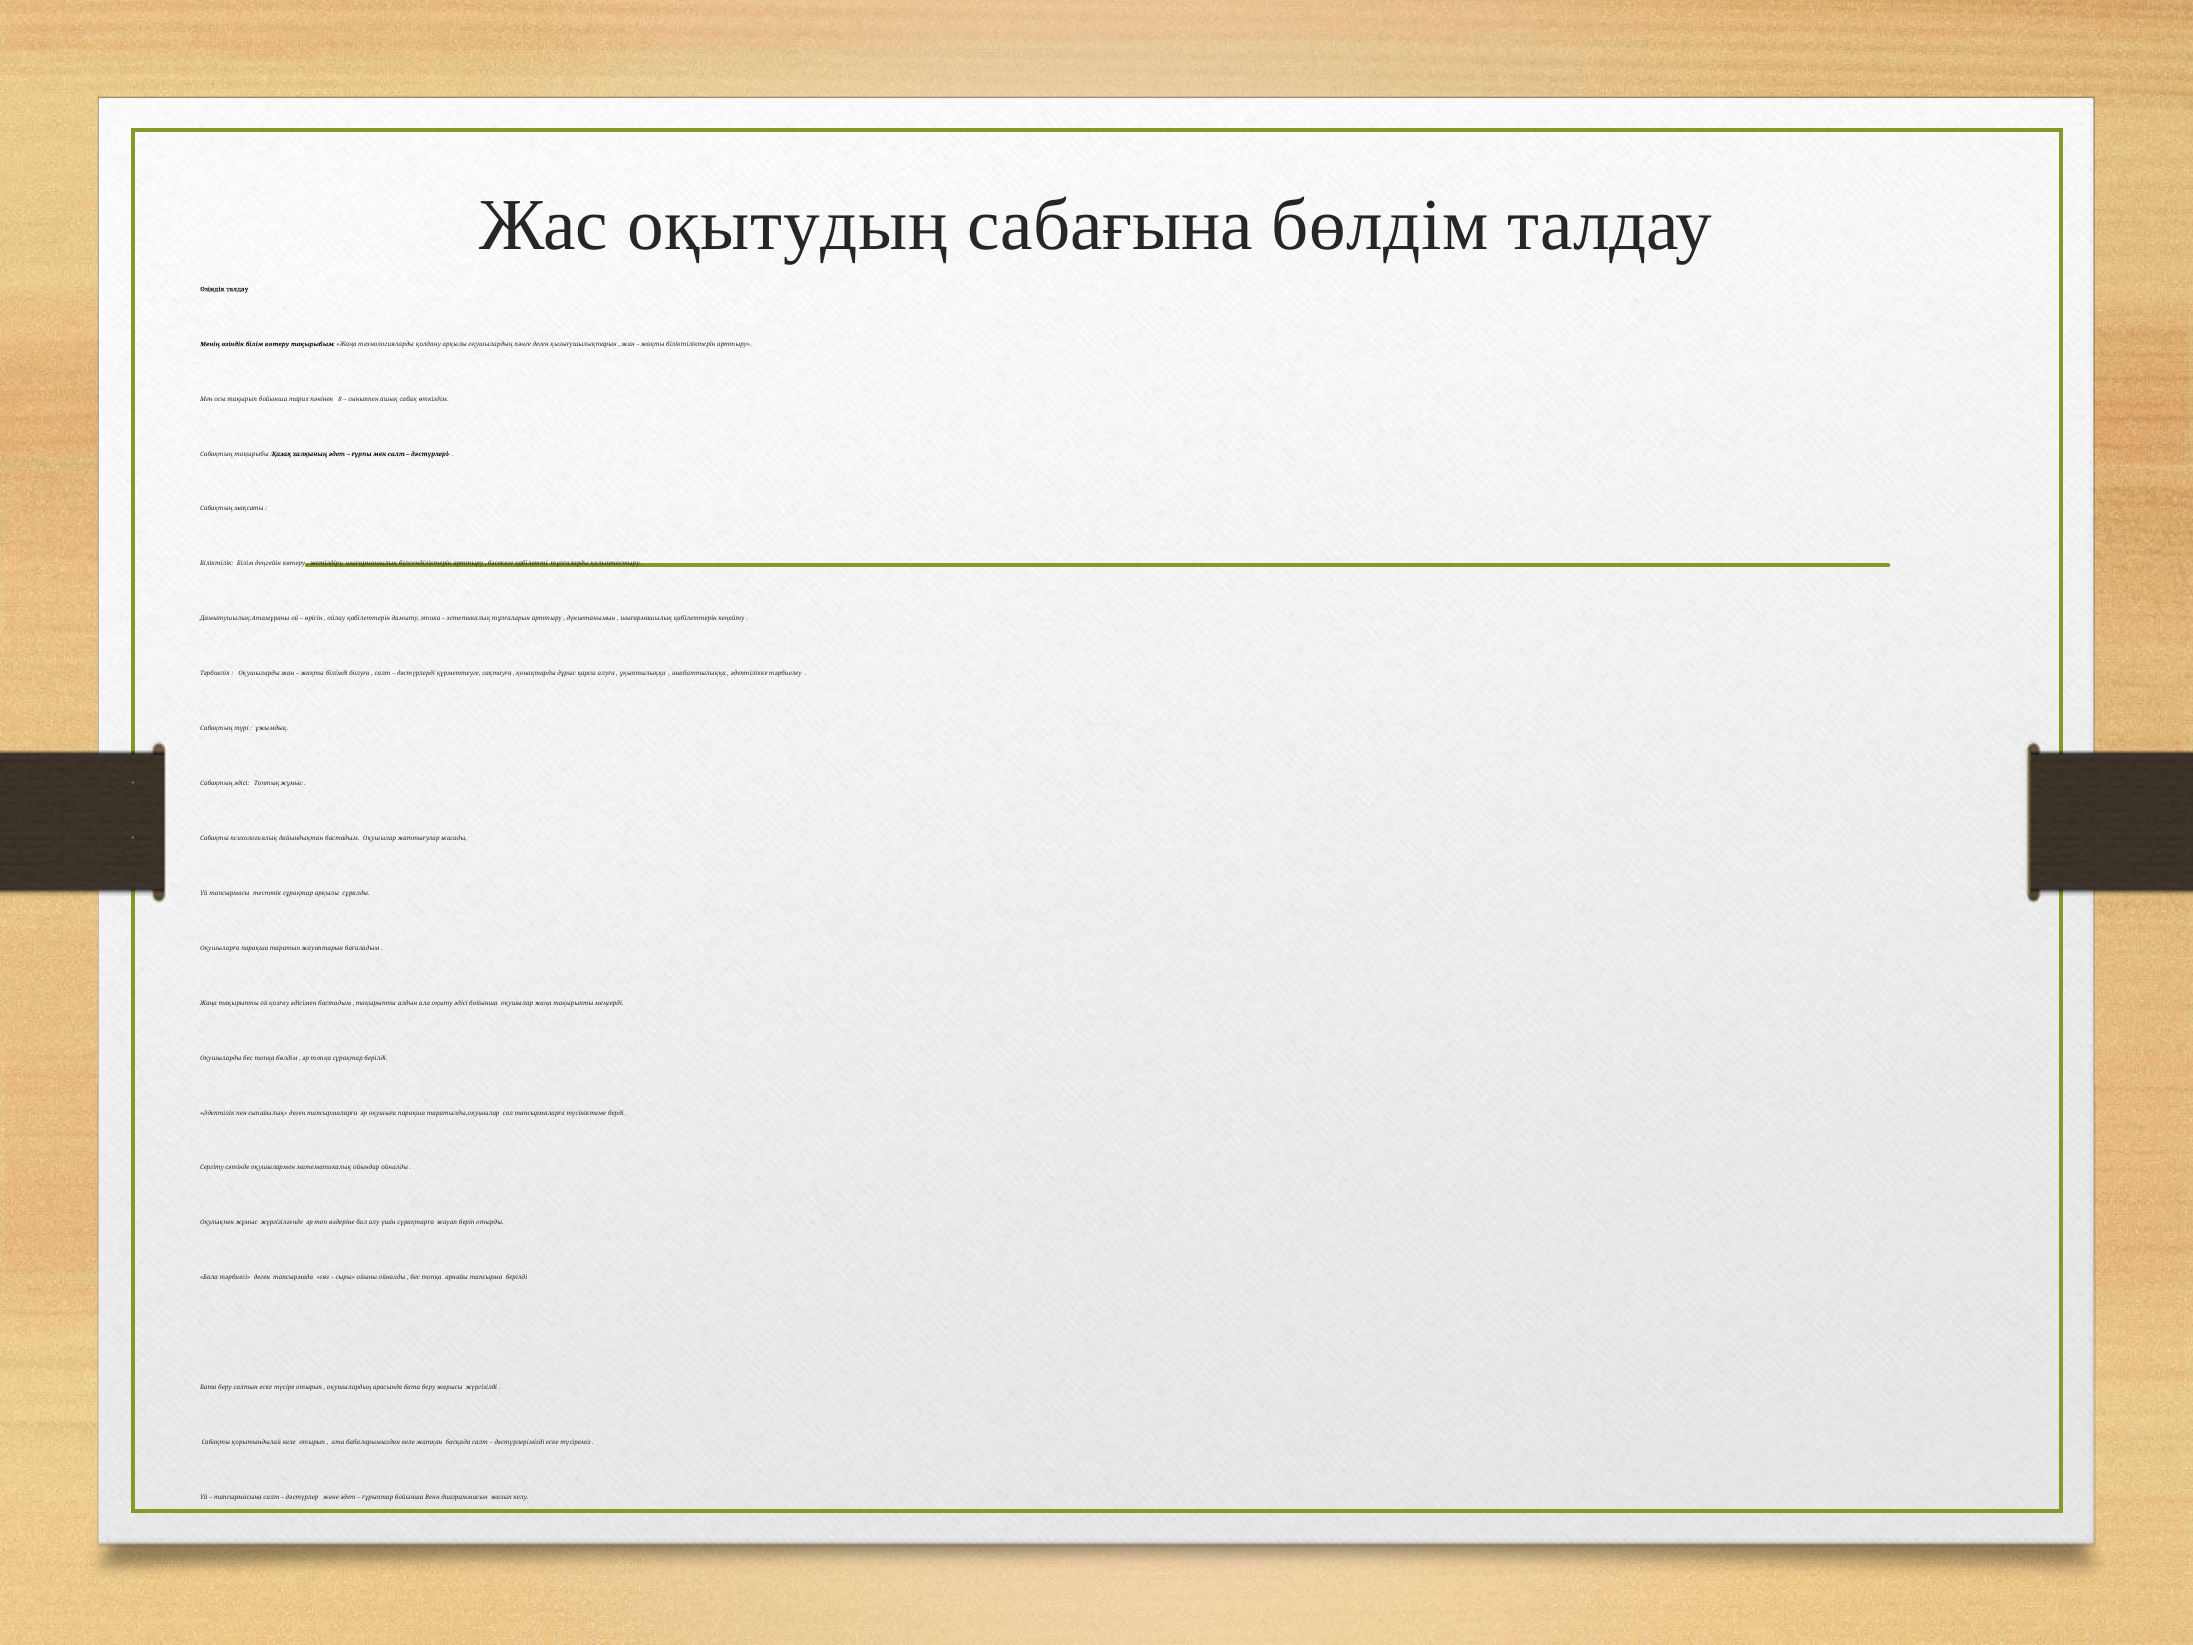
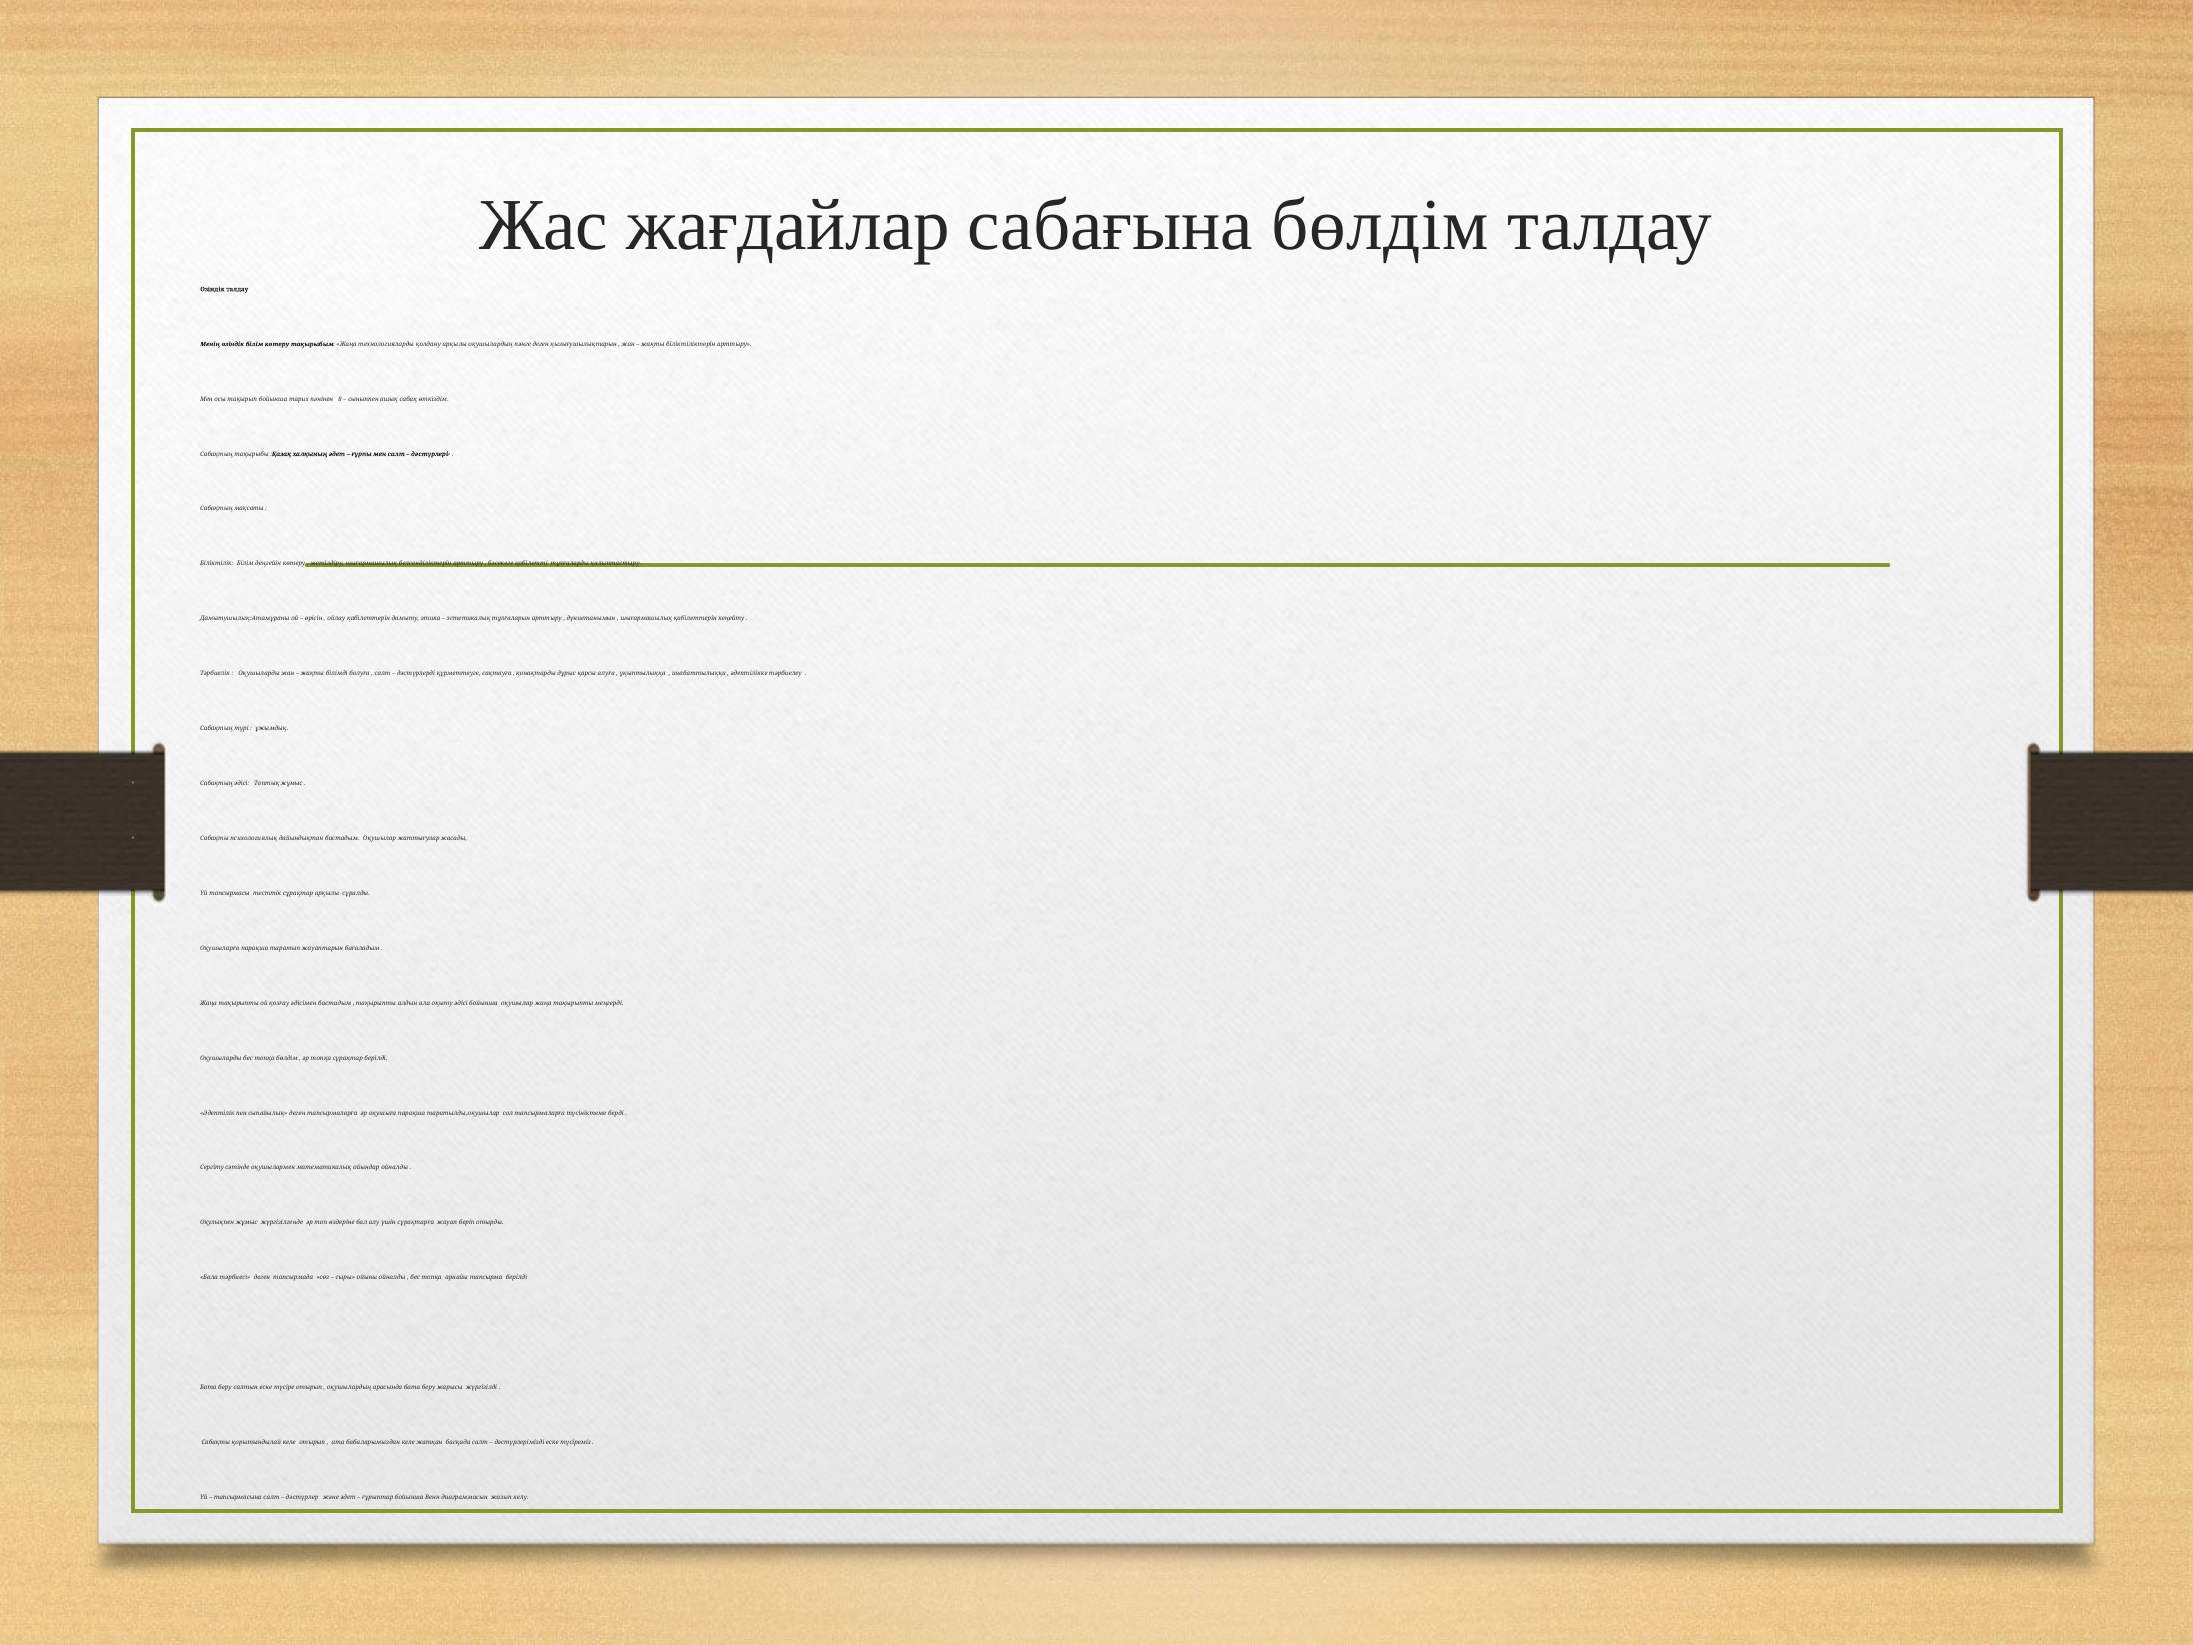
оқытудың: оқытудың -> жағдайлар
